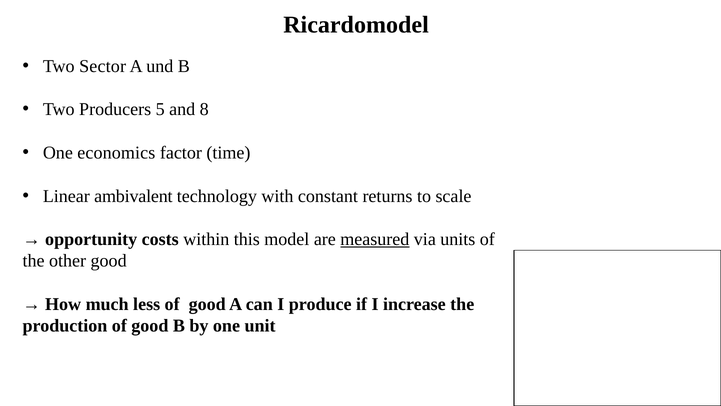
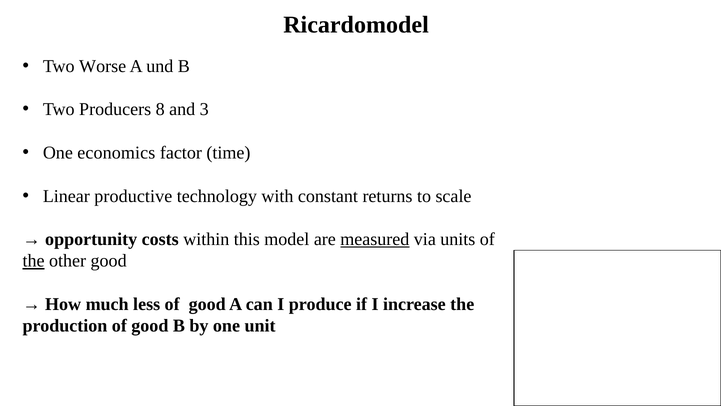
Sector: Sector -> Worse
5: 5 -> 8
8: 8 -> 3
ambivalent: ambivalent -> productive
the at (34, 261) underline: none -> present
